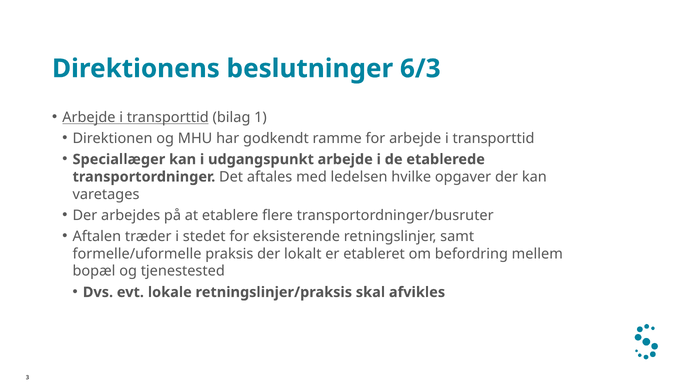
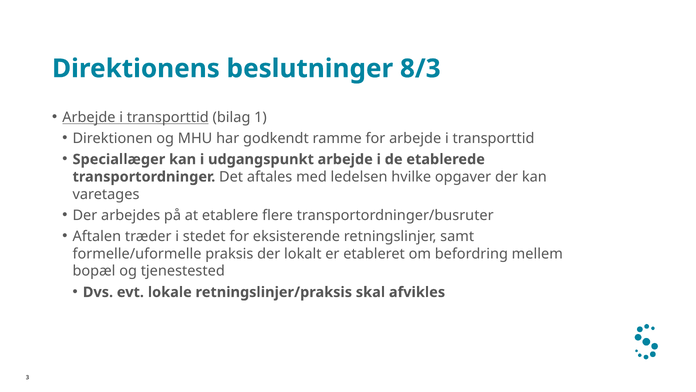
6/3: 6/3 -> 8/3
